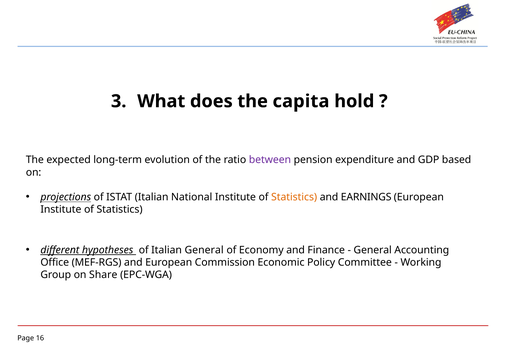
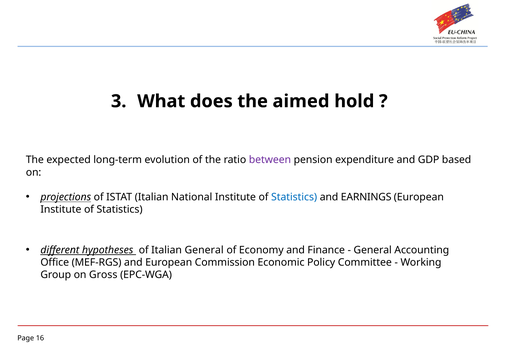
capita: capita -> aimed
Statistics at (294, 197) colour: orange -> blue
Share: Share -> Gross
